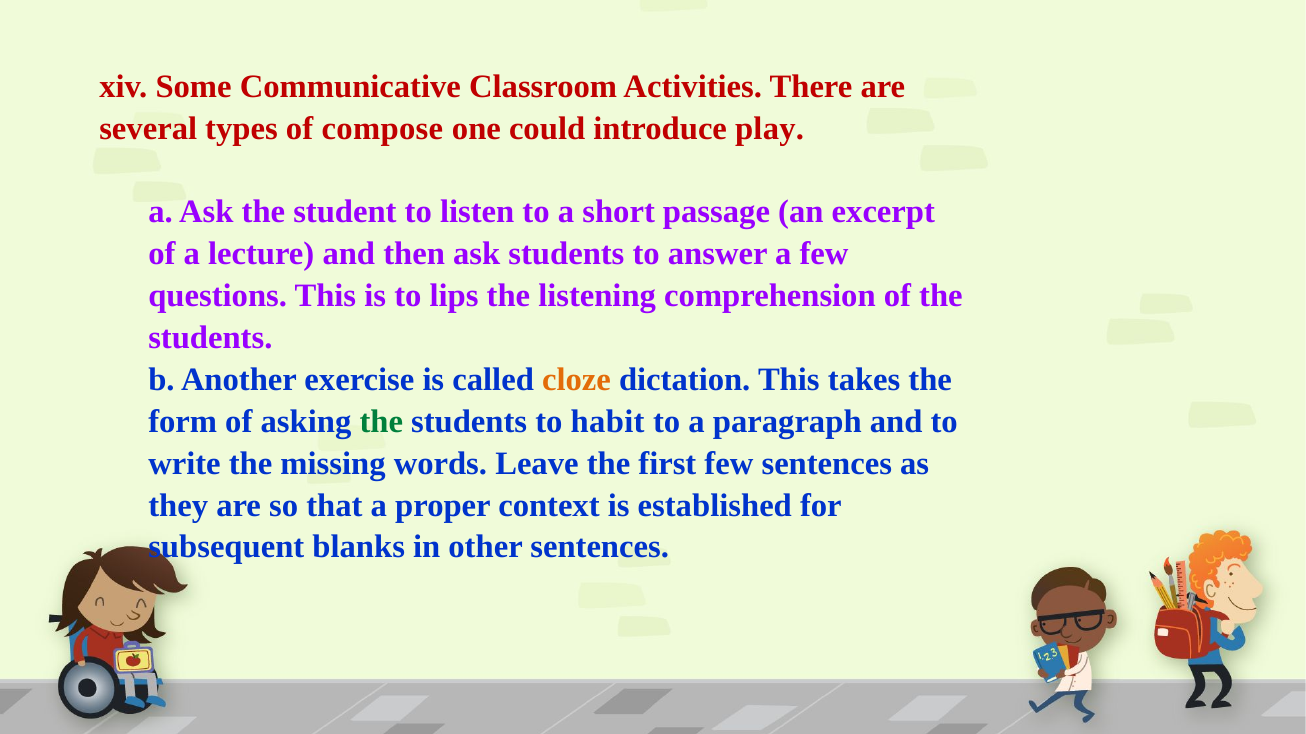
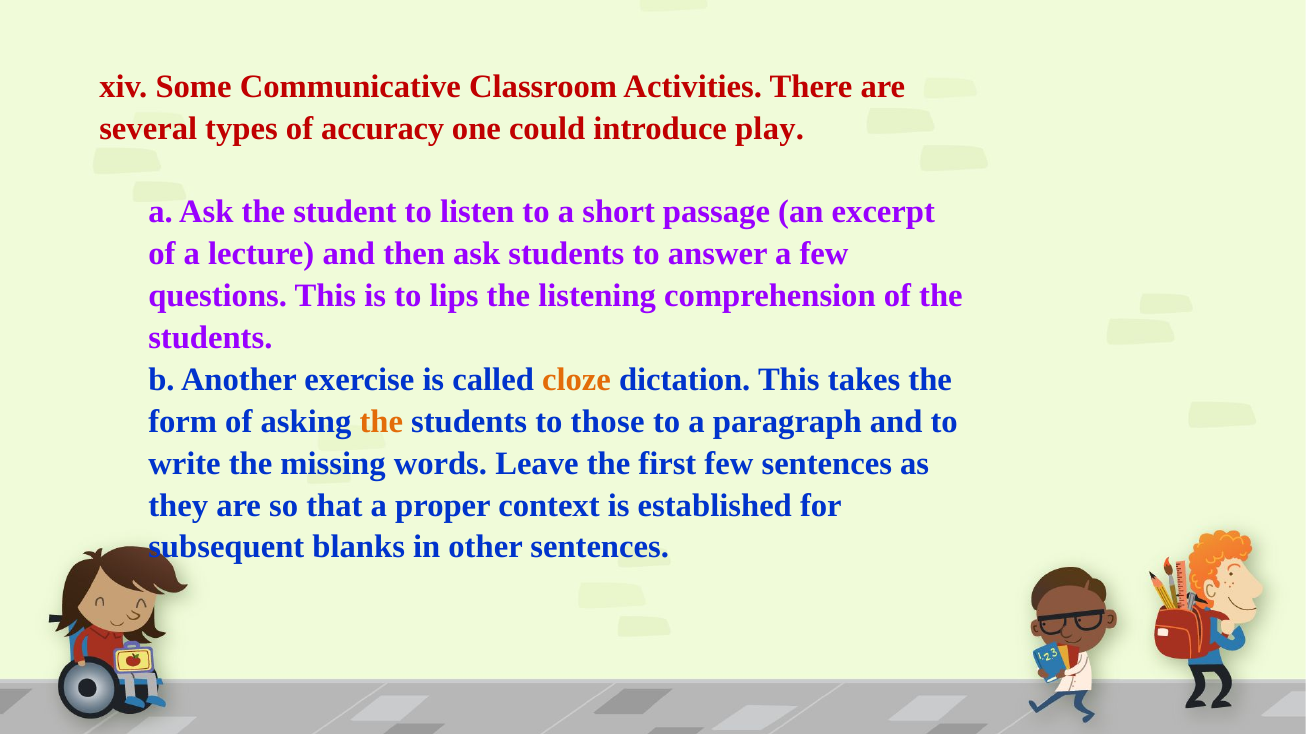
compose: compose -> accuracy
the at (381, 422) colour: green -> orange
habit: habit -> those
